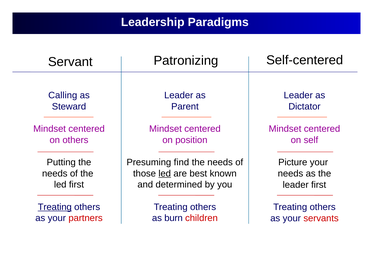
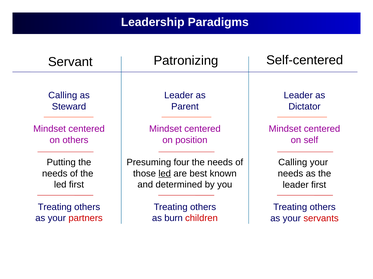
find: find -> four
Picture at (293, 163): Picture -> Calling
Treating at (55, 208) underline: present -> none
